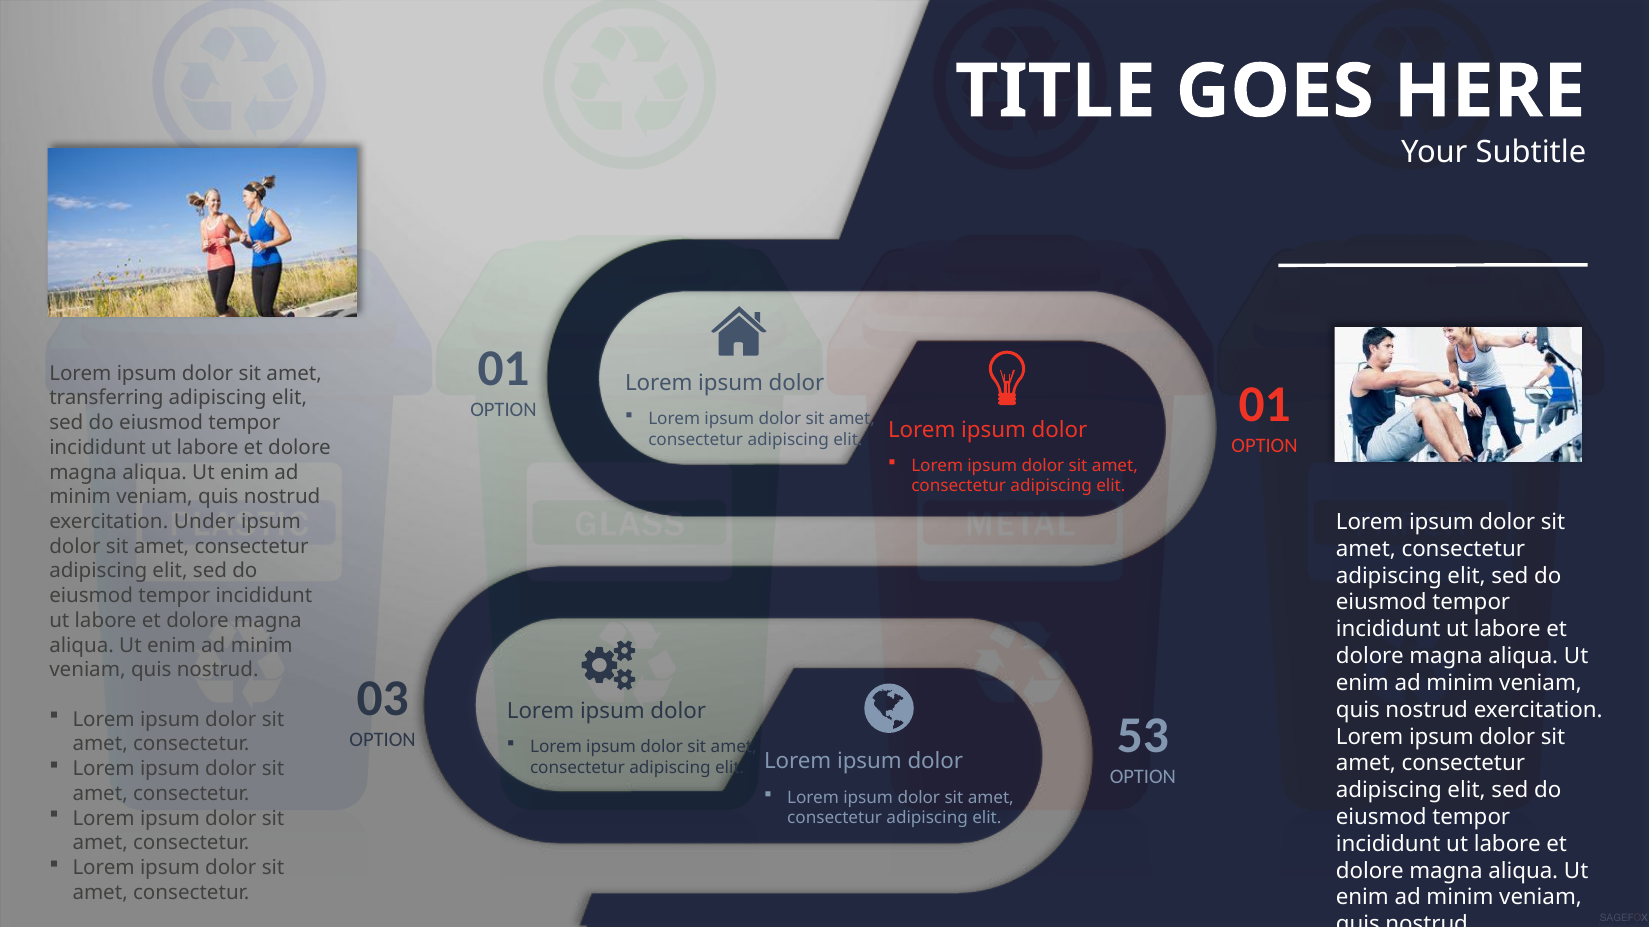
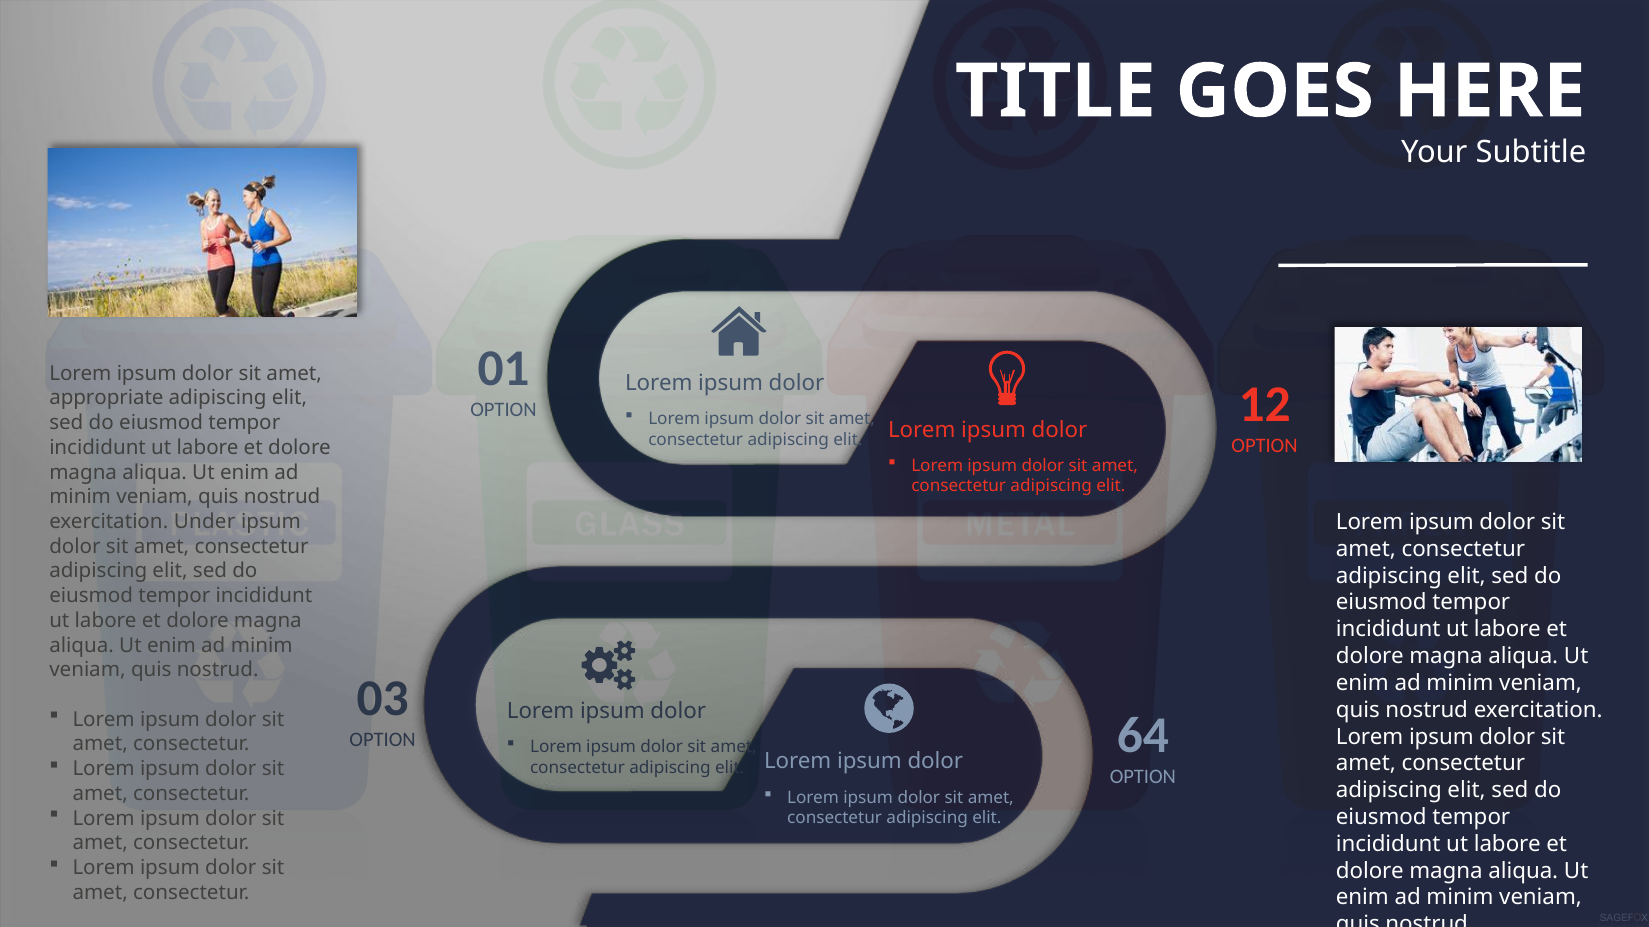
transferring: transferring -> appropriate
OPTION 01: 01 -> 12
53: 53 -> 64
